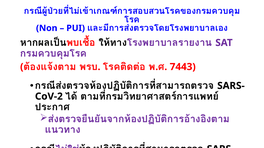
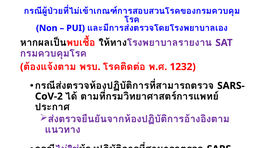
7443: 7443 -> 1232
